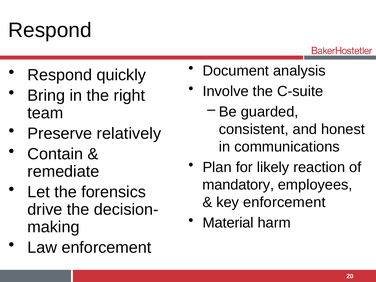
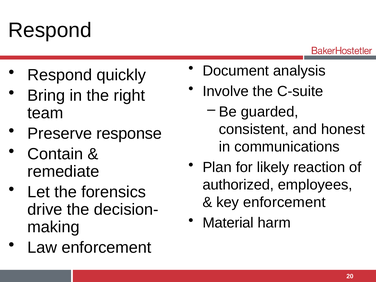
relatively: relatively -> response
mandatory: mandatory -> authorized
